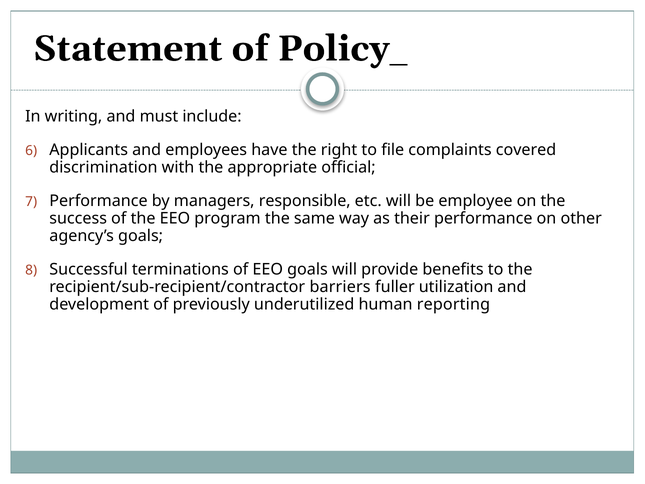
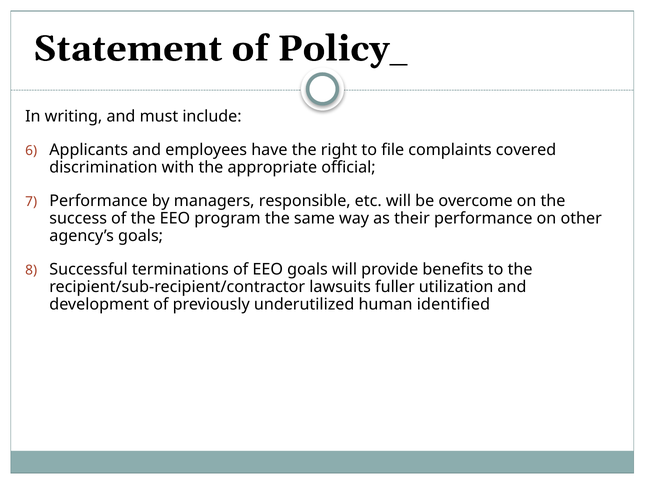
employee: employee -> overcome
barriers: barriers -> lawsuits
reporting: reporting -> identified
